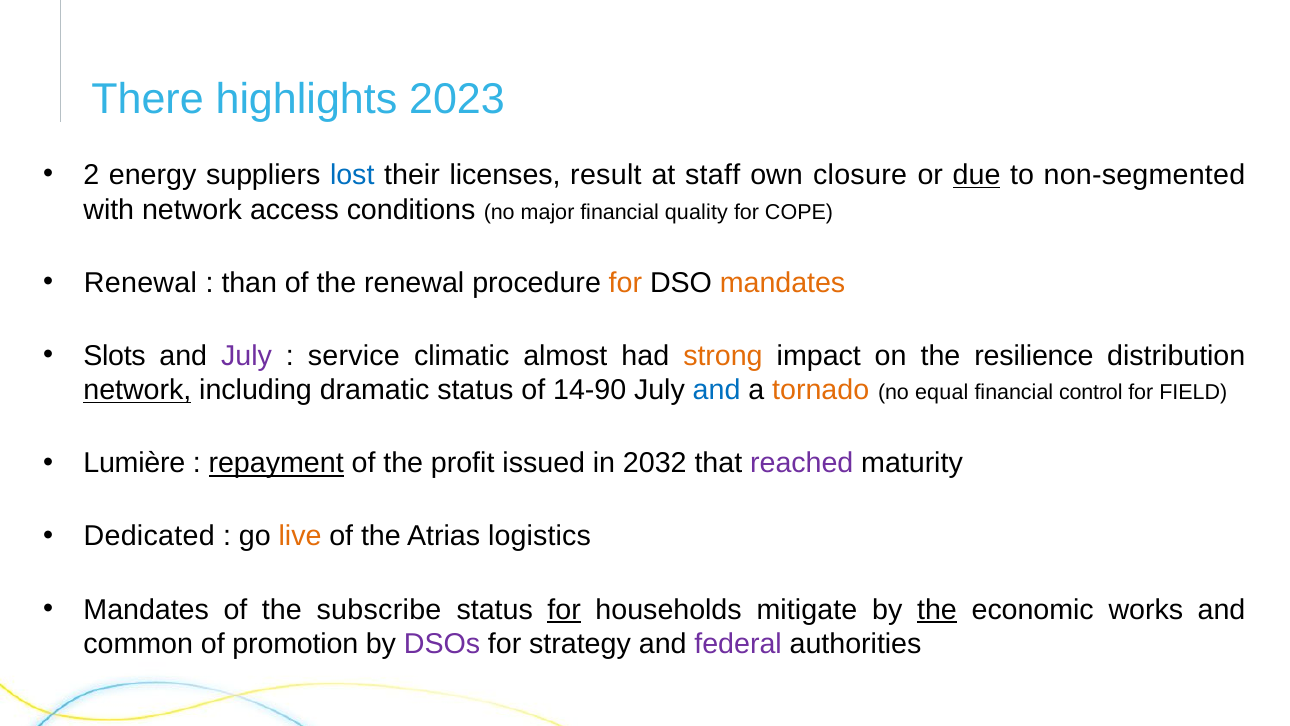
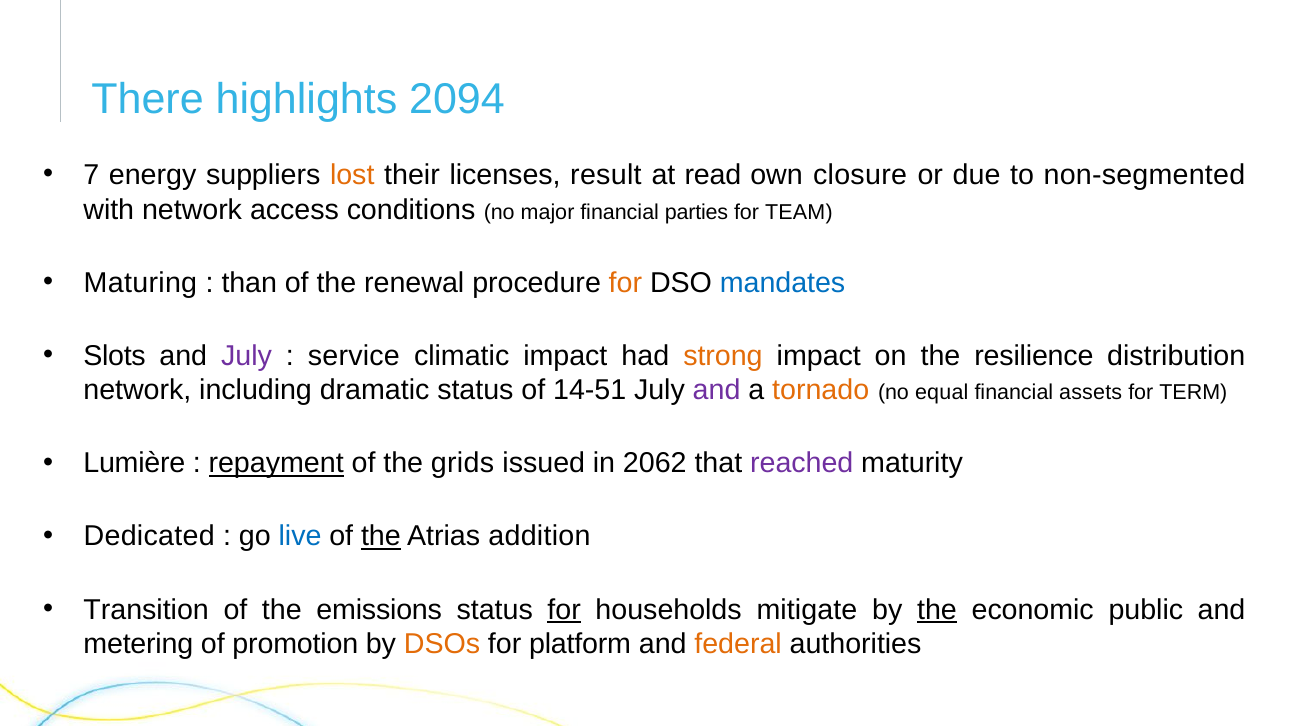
2023: 2023 -> 2094
2: 2 -> 7
lost colour: blue -> orange
staff: staff -> read
due underline: present -> none
quality: quality -> parties
COPE: COPE -> TEAM
Renewal at (140, 283): Renewal -> Maturing
mandates at (783, 283) colour: orange -> blue
climatic almost: almost -> impact
network at (137, 390) underline: present -> none
14-90: 14-90 -> 14-51
and at (717, 390) colour: blue -> purple
control: control -> assets
FIELD: FIELD -> TERM
profit: profit -> grids
2032: 2032 -> 2062
live colour: orange -> blue
the at (381, 536) underline: none -> present
logistics: logistics -> addition
Mandates at (146, 609): Mandates -> Transition
subscribe: subscribe -> emissions
works: works -> public
common: common -> metering
DSOs colour: purple -> orange
strategy: strategy -> platform
federal colour: purple -> orange
